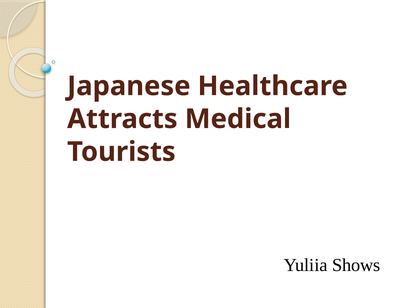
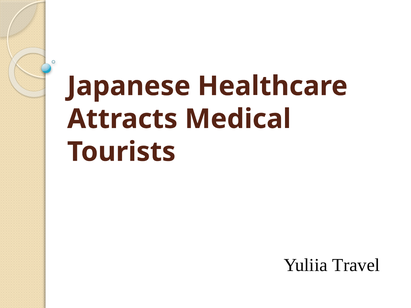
Shows: Shows -> Travel
